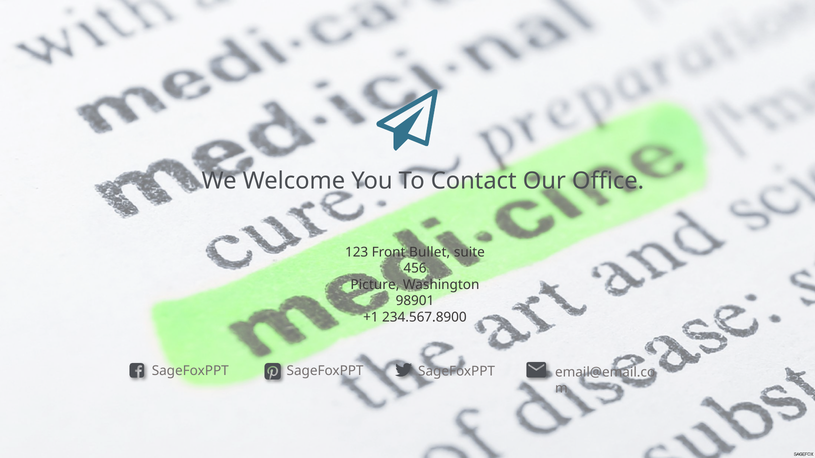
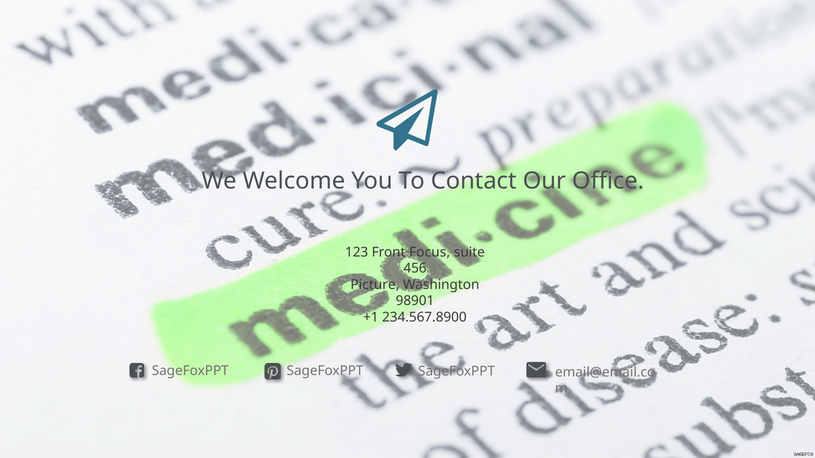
Bullet: Bullet -> Focus
